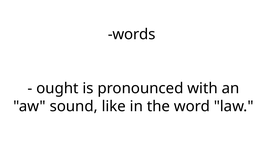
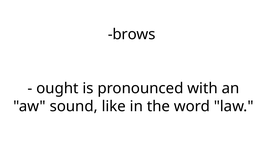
words: words -> brows
